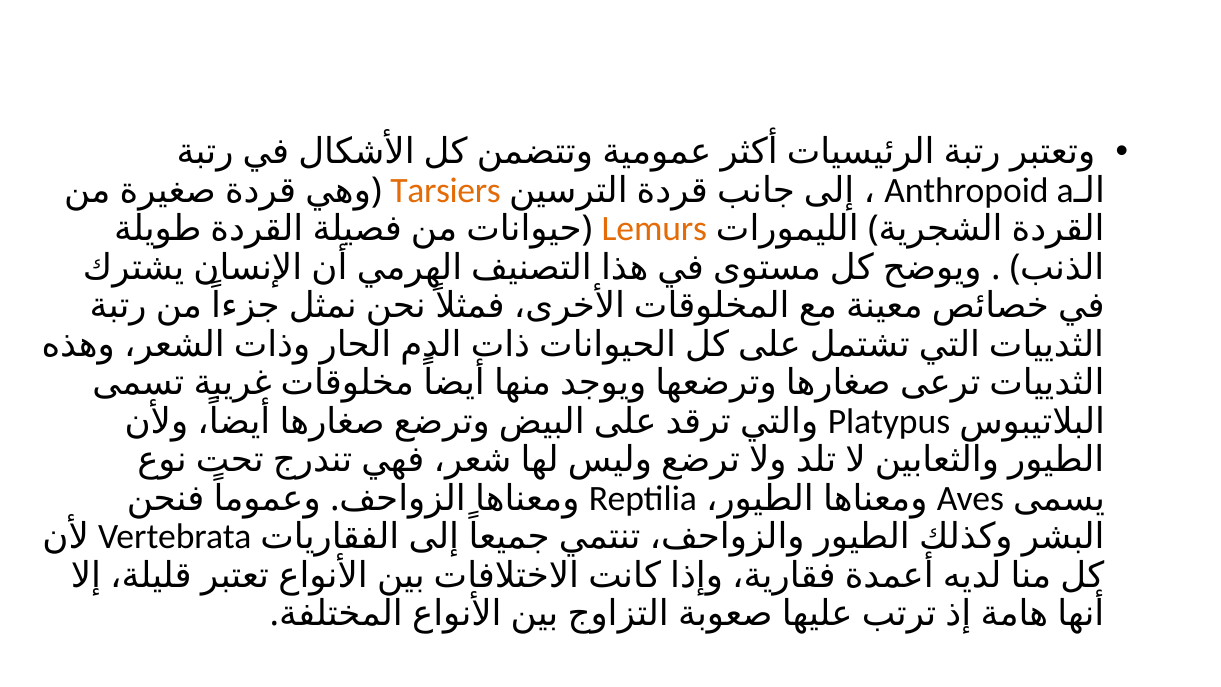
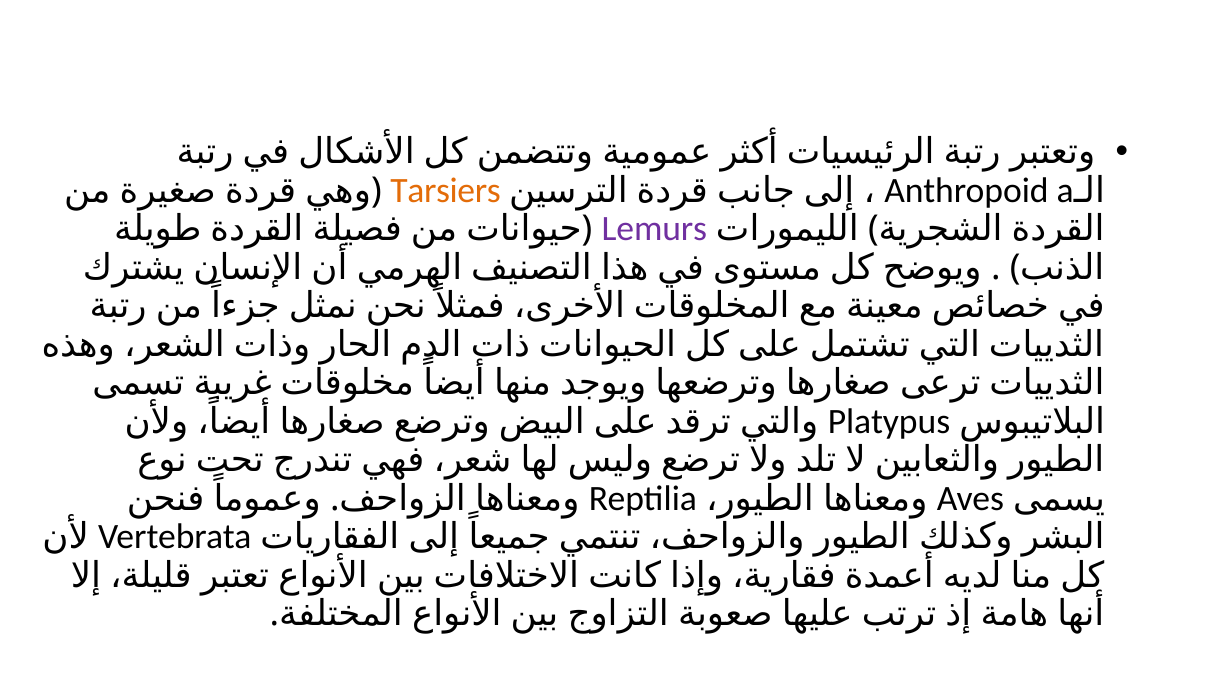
Lemurs colour: orange -> purple
